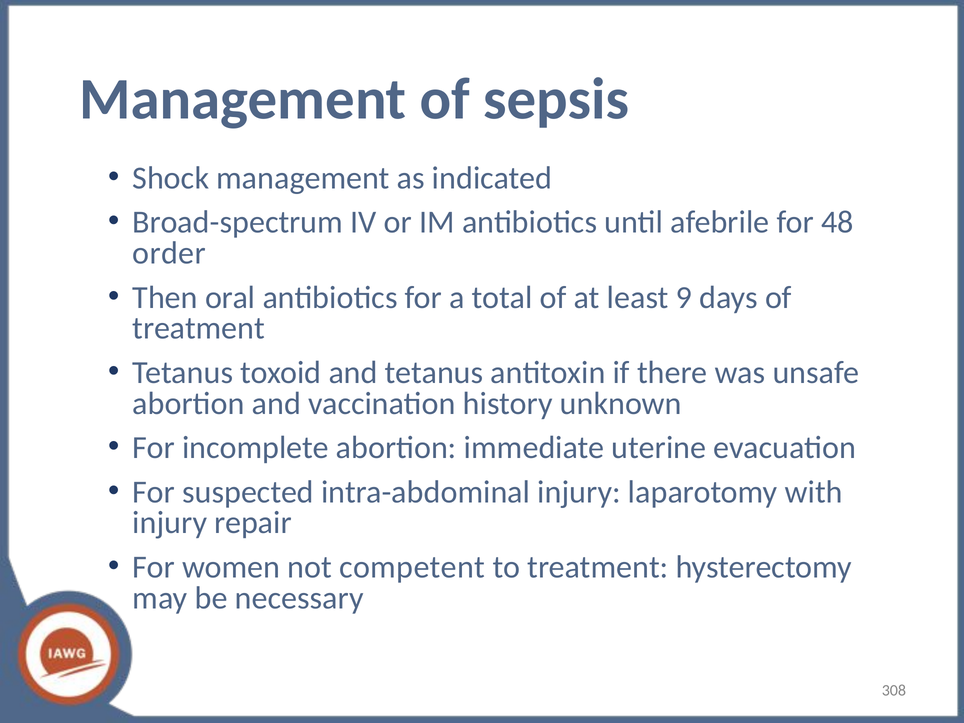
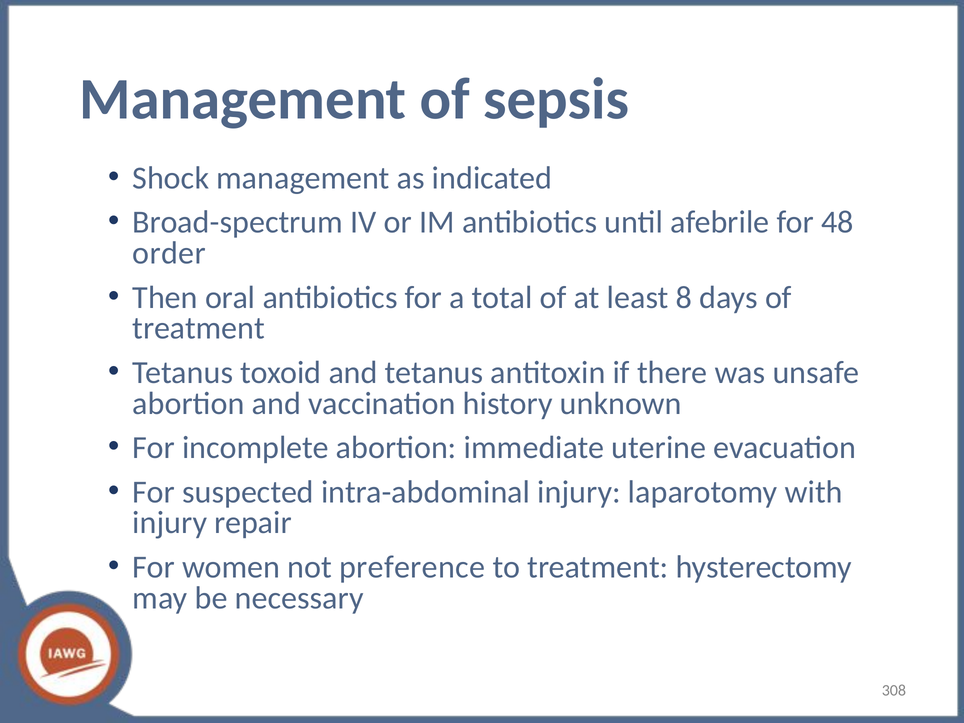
9: 9 -> 8
competent: competent -> preference
